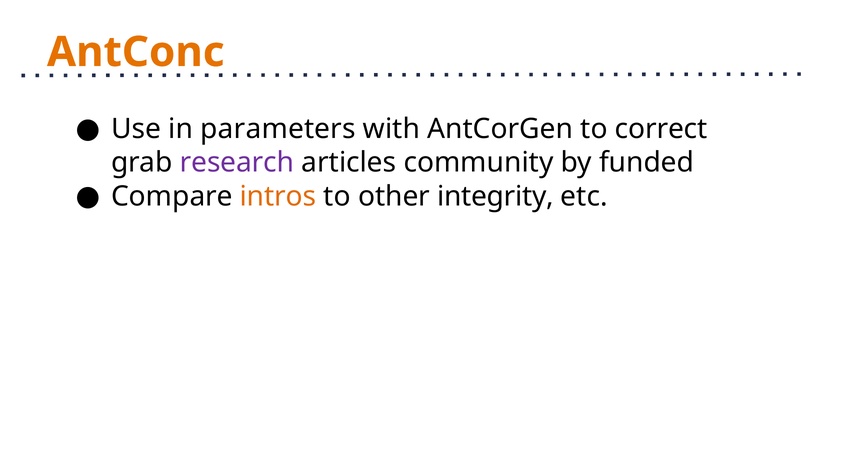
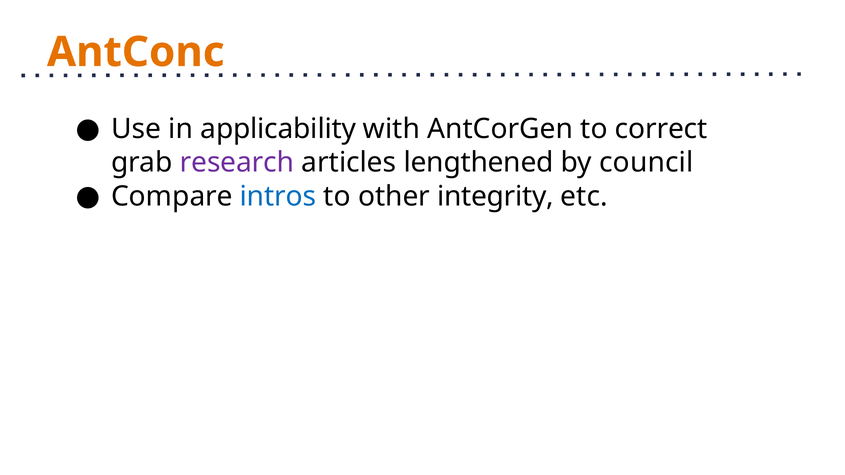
parameters: parameters -> applicability
community: community -> lengthened
funded: funded -> council
intros colour: orange -> blue
